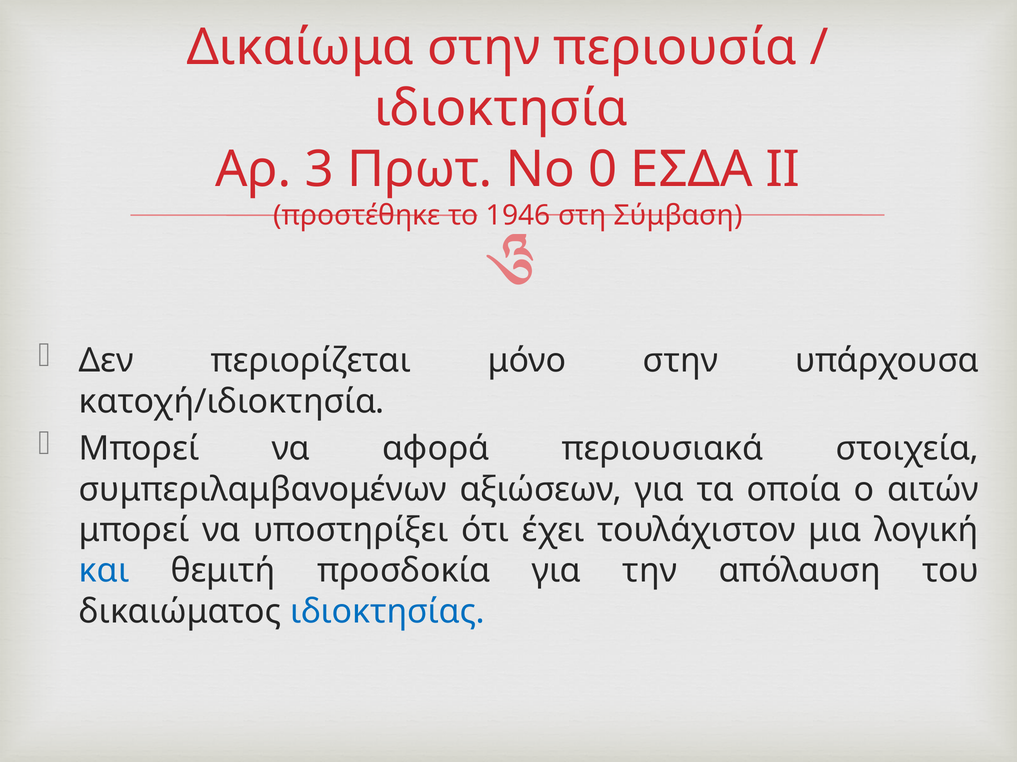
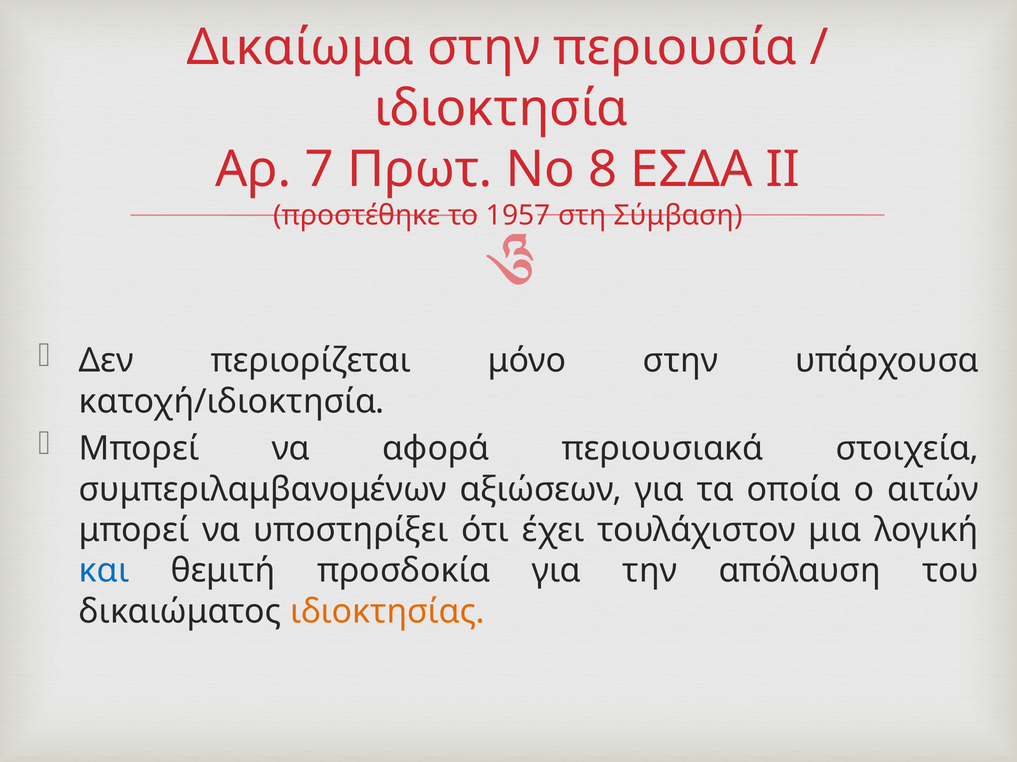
3: 3 -> 7
0: 0 -> 8
1946: 1946 -> 1957
ιδιοκτησίας colour: blue -> orange
